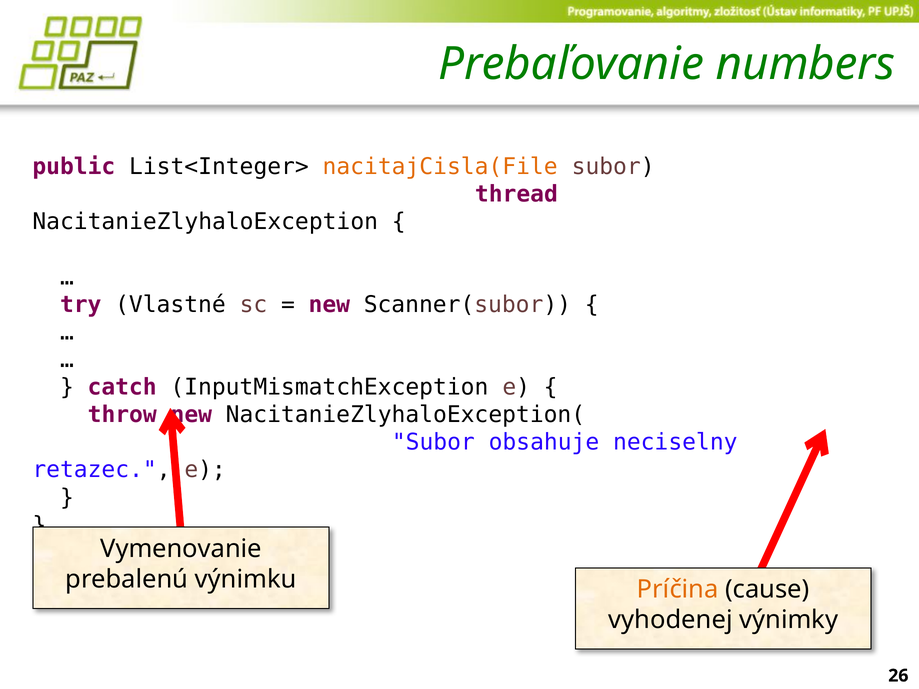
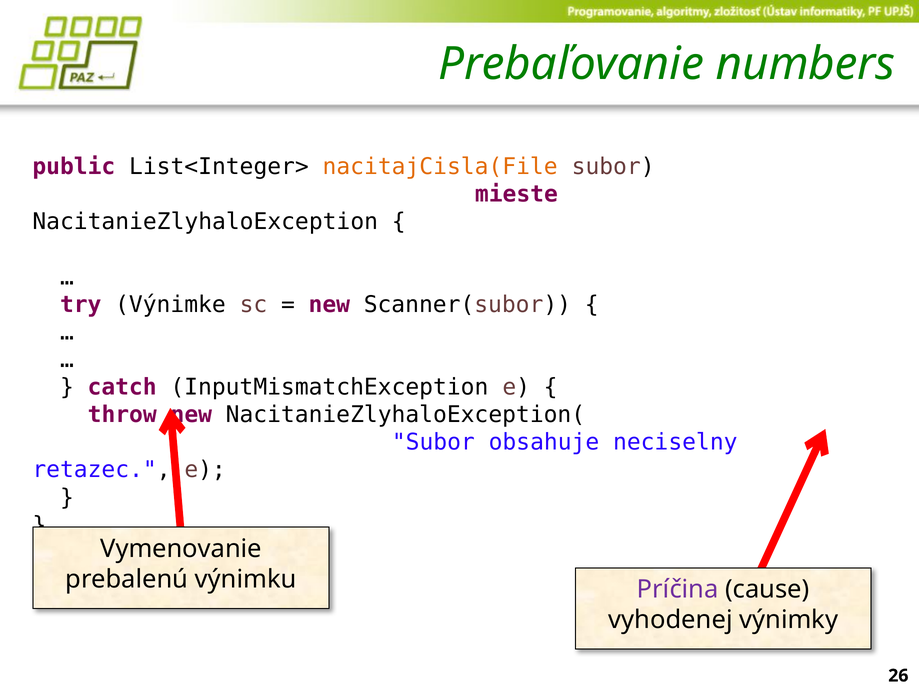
thread: thread -> mieste
Vlastné: Vlastné -> Výnimke
Príčina colour: orange -> purple
